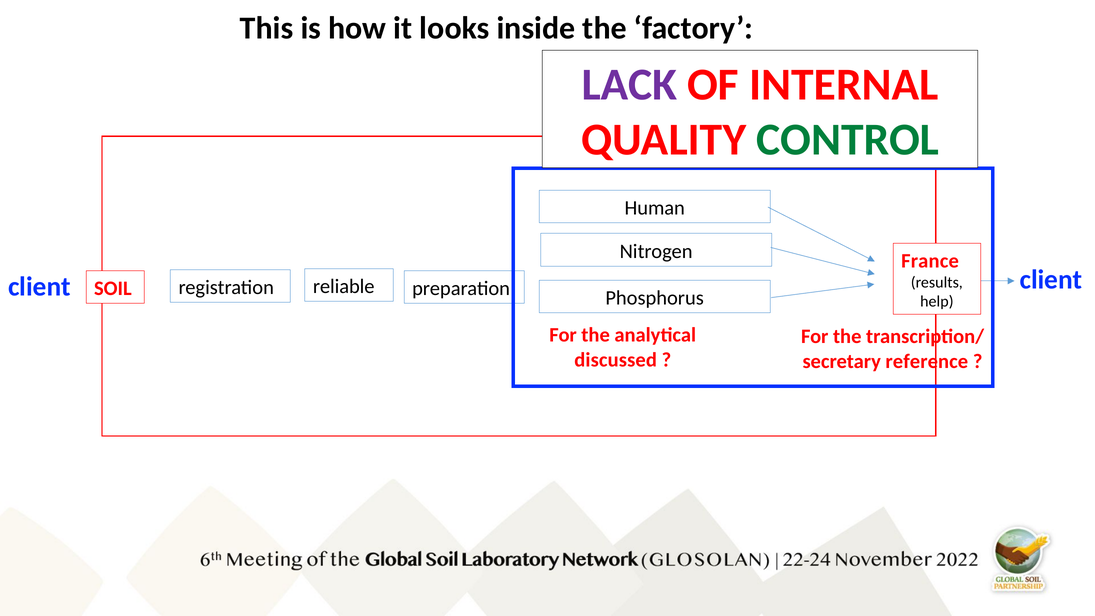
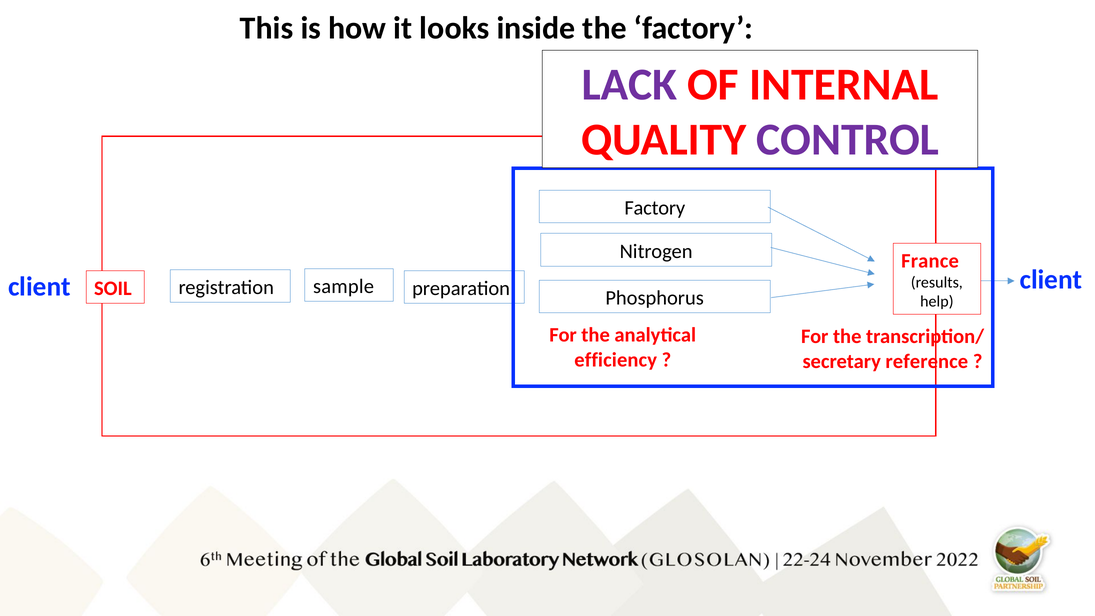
CONTROL colour: green -> purple
Human at (655, 208): Human -> Factory
reliable: reliable -> sample
discussed: discussed -> efficiency
